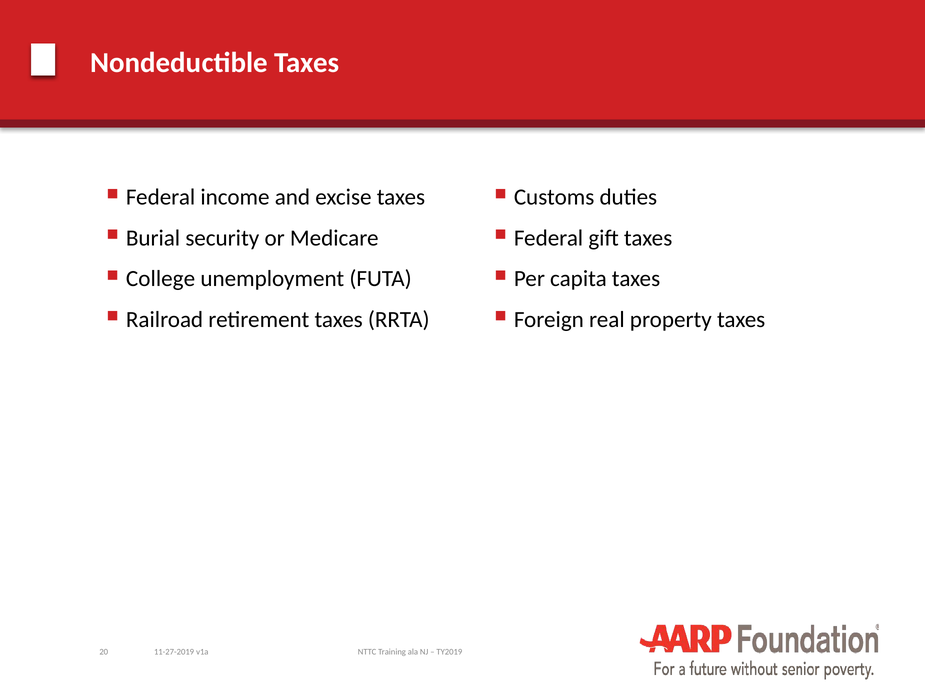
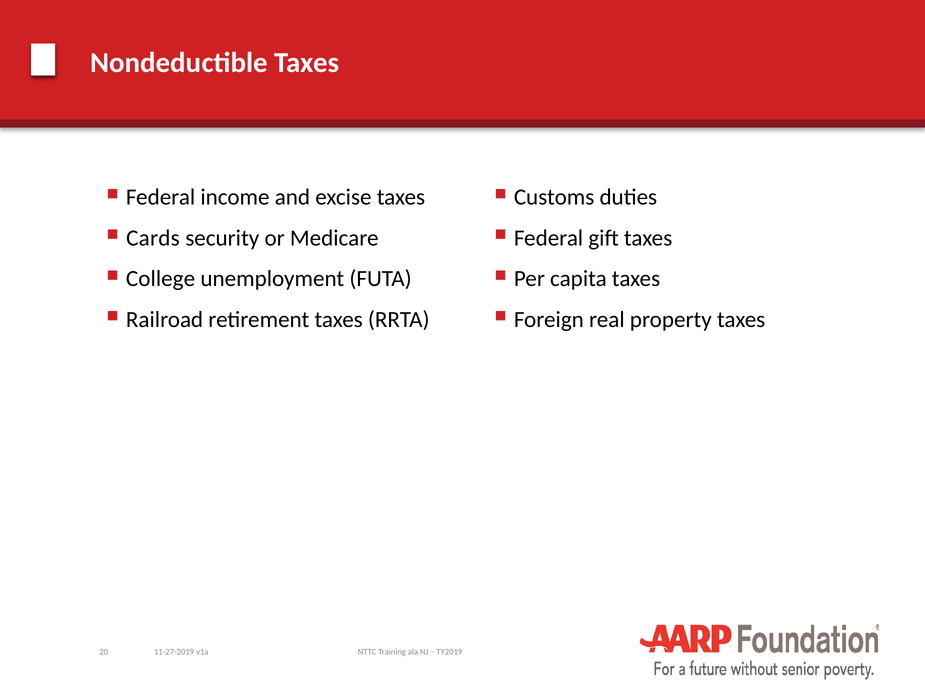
Burial: Burial -> Cards
